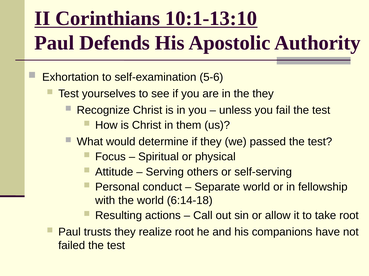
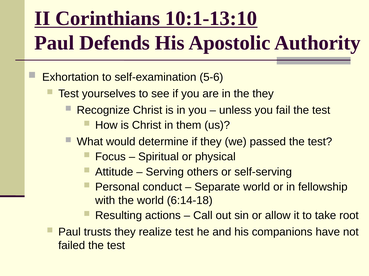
realize root: root -> test
